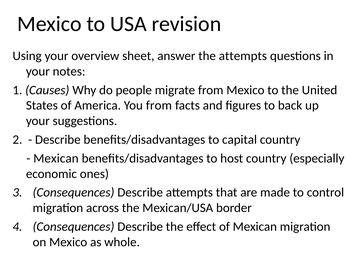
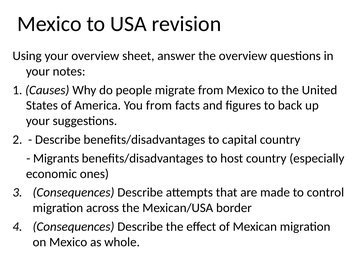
the attempts: attempts -> overview
Mexican at (56, 159): Mexican -> Migrants
